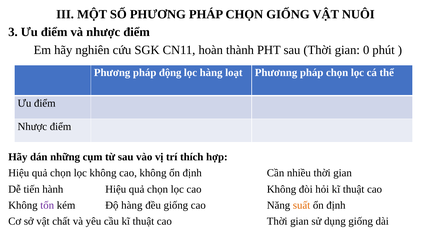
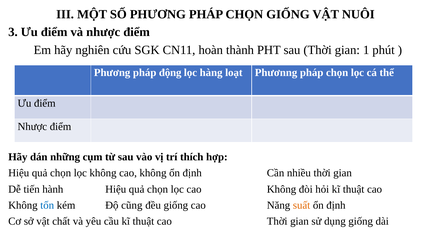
0: 0 -> 1
tốn colour: purple -> blue
Độ hàng: hàng -> cũng
